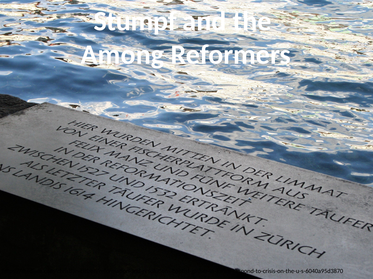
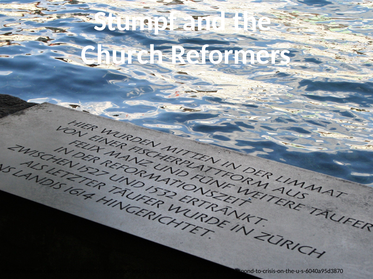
Among: Among -> Church
